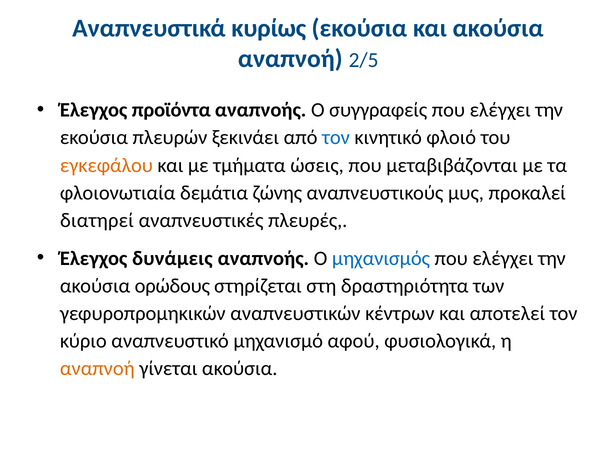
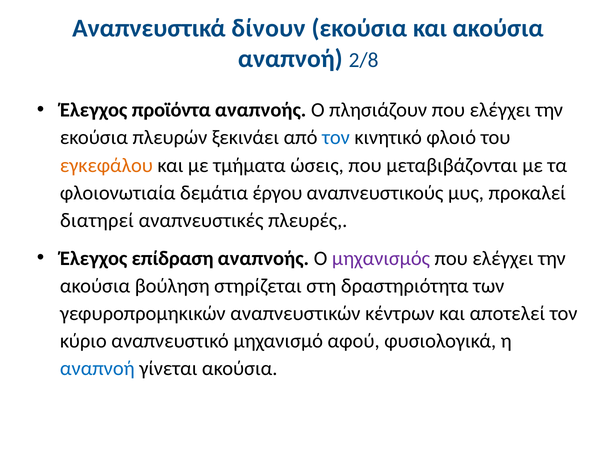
κυρίως: κυρίως -> δίνουν
2/5: 2/5 -> 2/8
συγγραφείς: συγγραφείς -> πλησιάζουν
ζώνης: ζώνης -> έργου
δυνάμεις: δυνάμεις -> επίδραση
μηχανισμός colour: blue -> purple
ορώδους: ορώδους -> βούληση
αναπνοή at (97, 368) colour: orange -> blue
